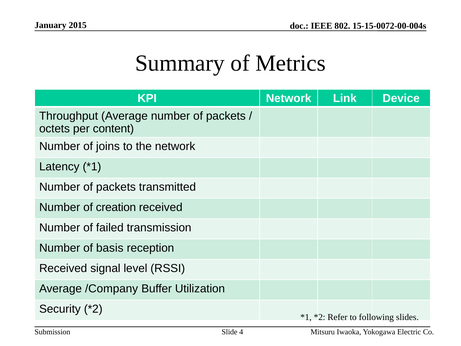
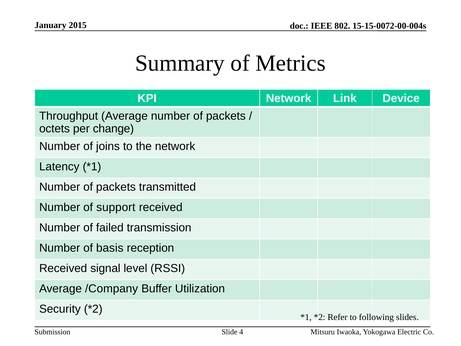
content: content -> change
creation: creation -> support
